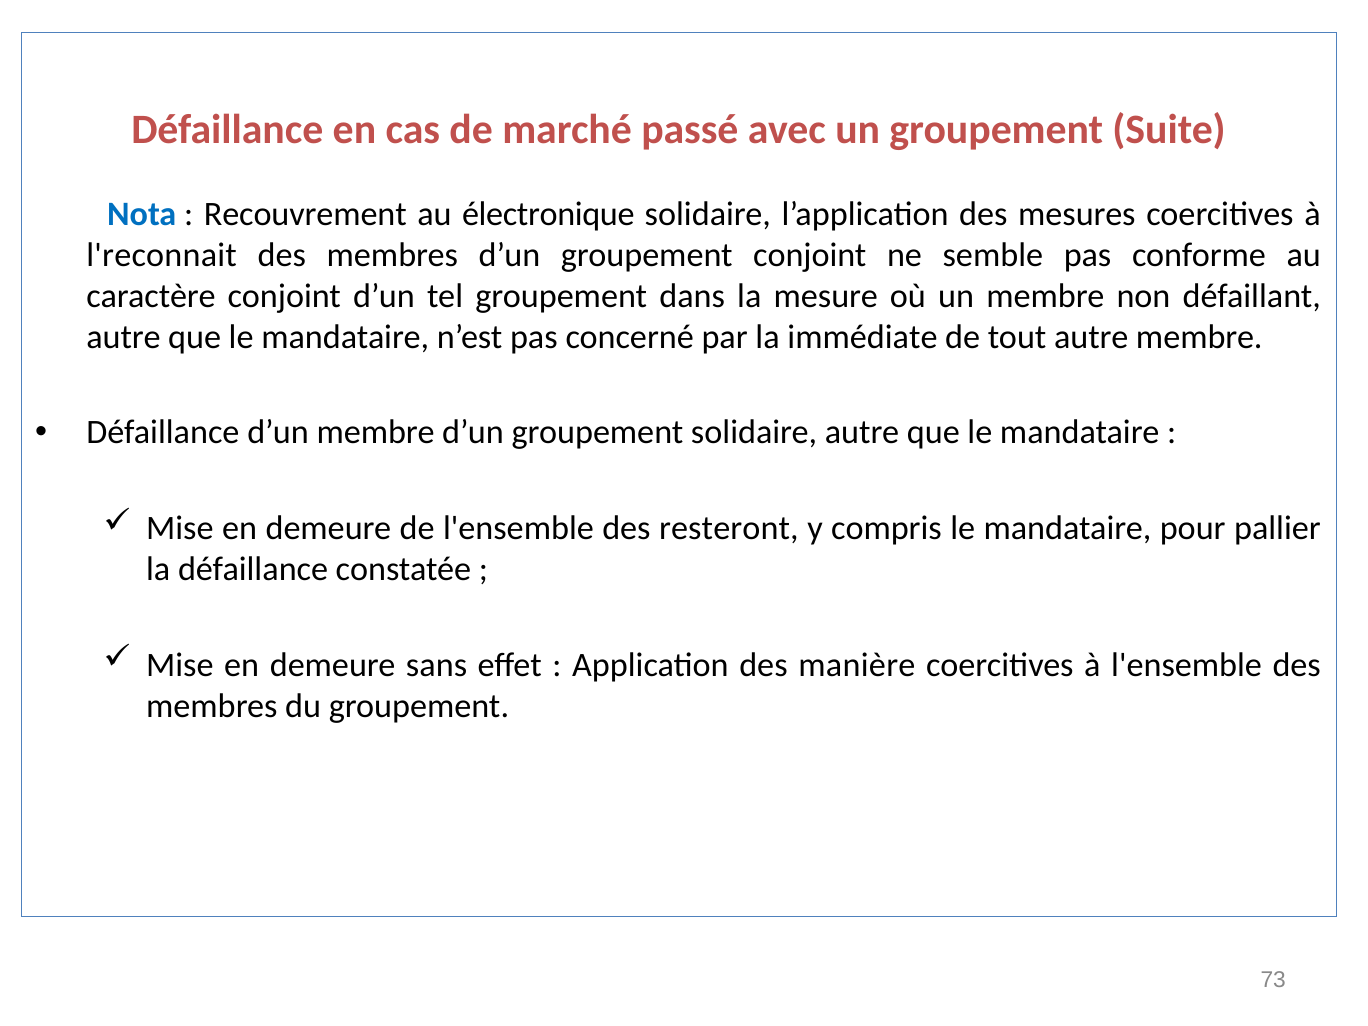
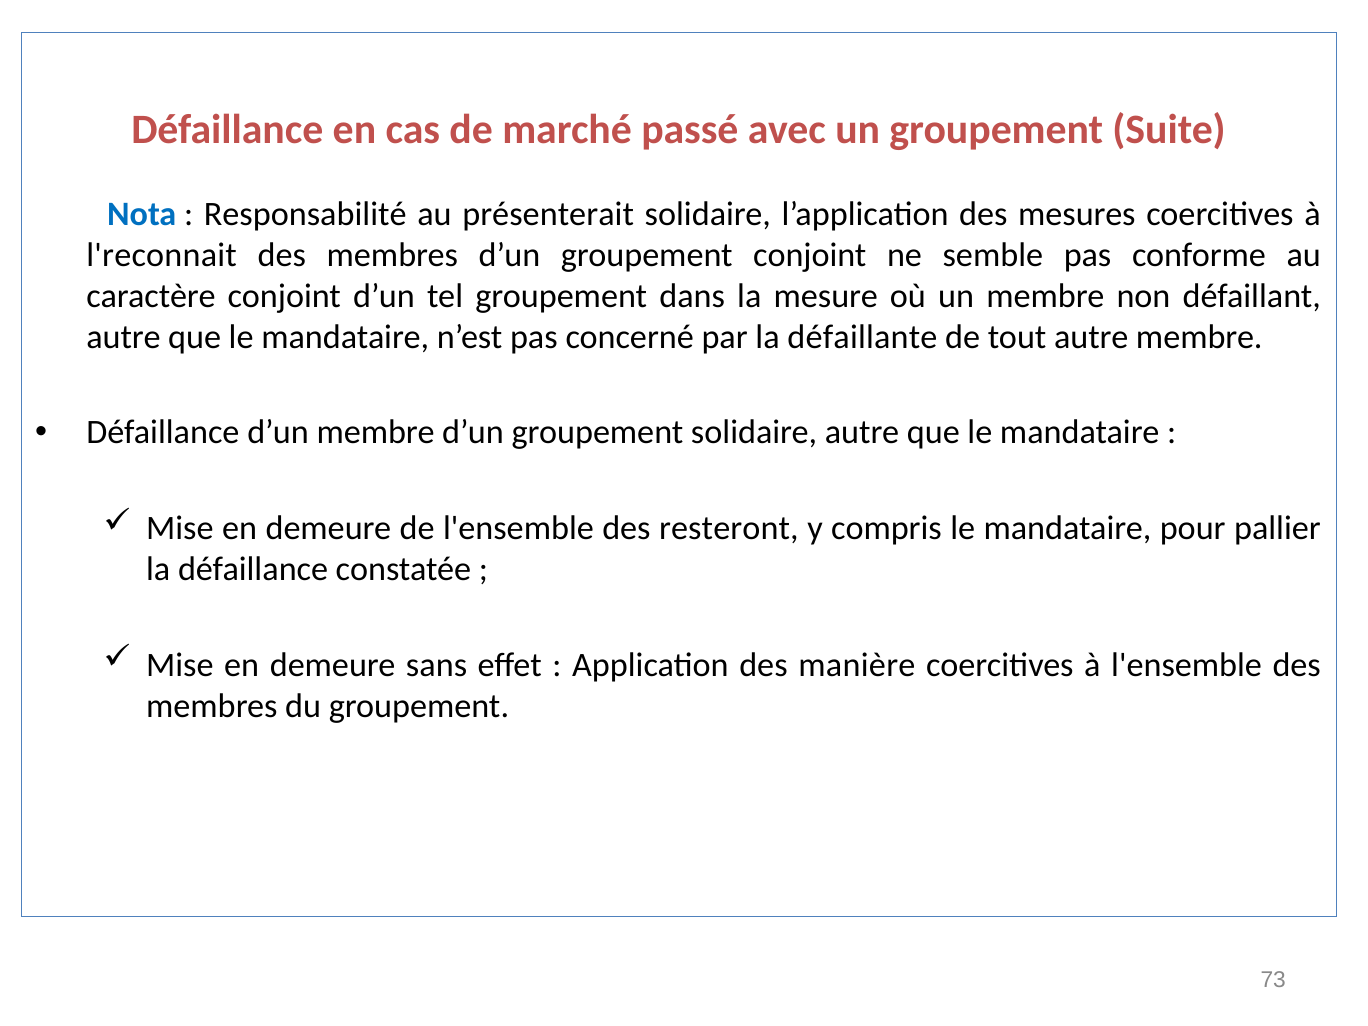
Recouvrement: Recouvrement -> Responsabilité
électronique: électronique -> présenterait
immédiate: immédiate -> défaillante
